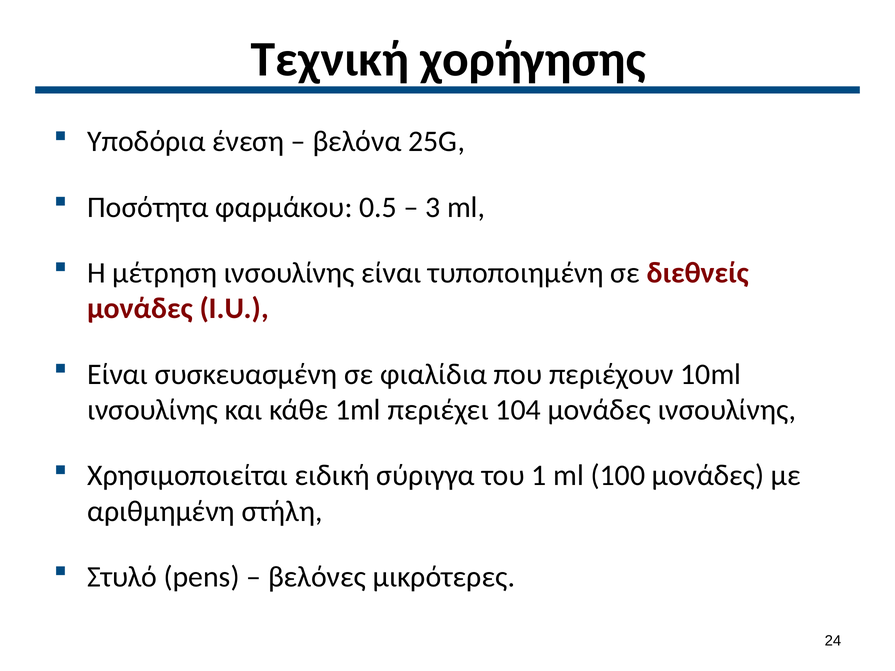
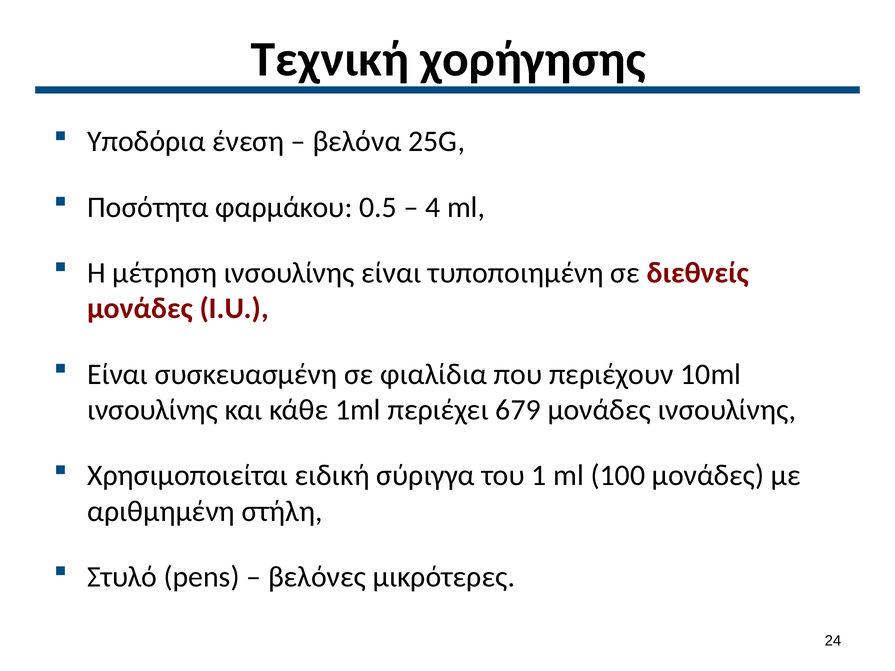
3: 3 -> 4
104: 104 -> 679
